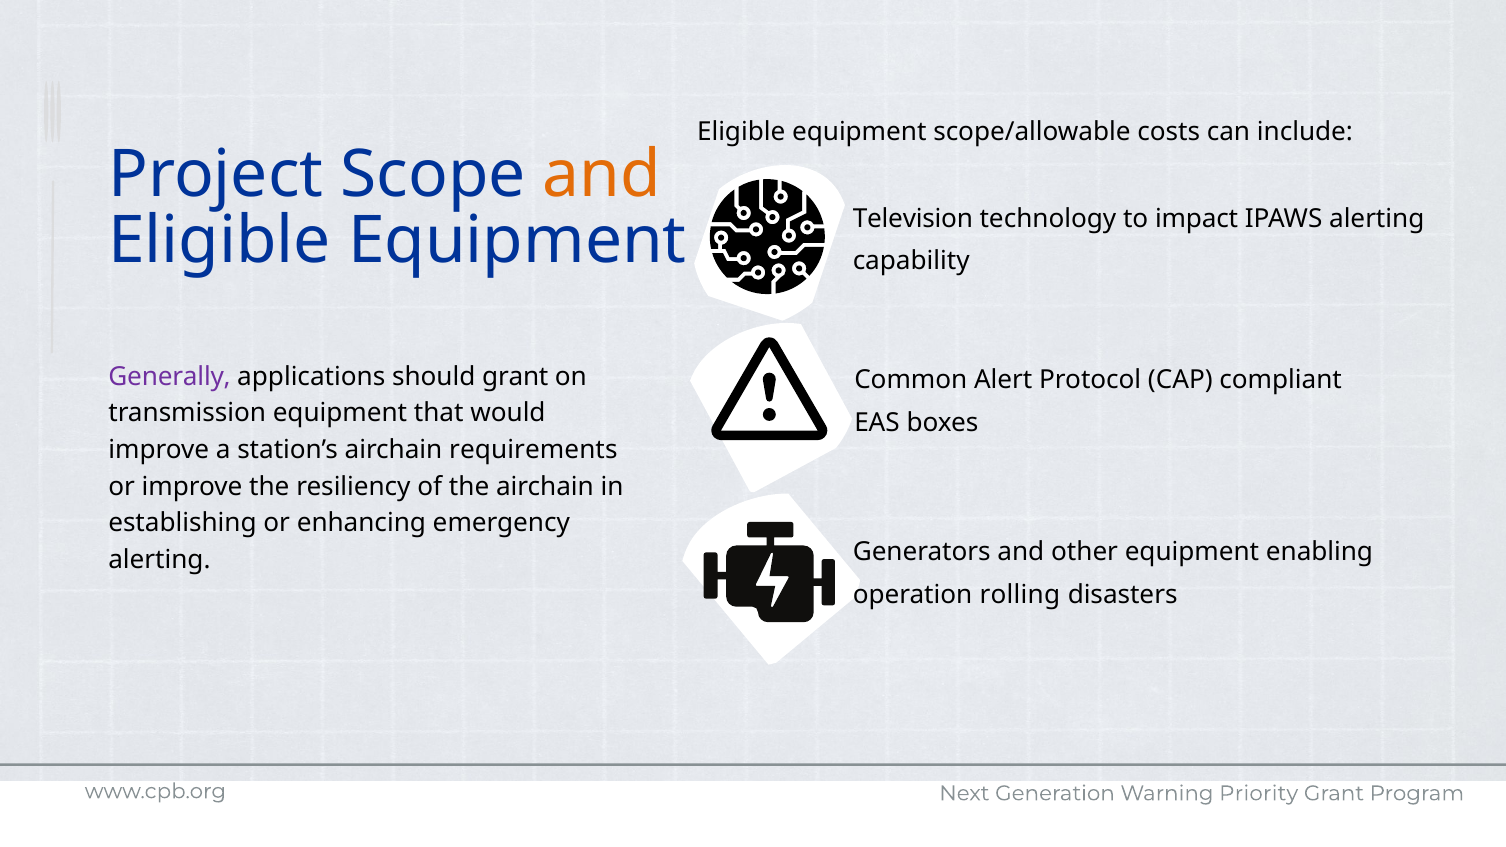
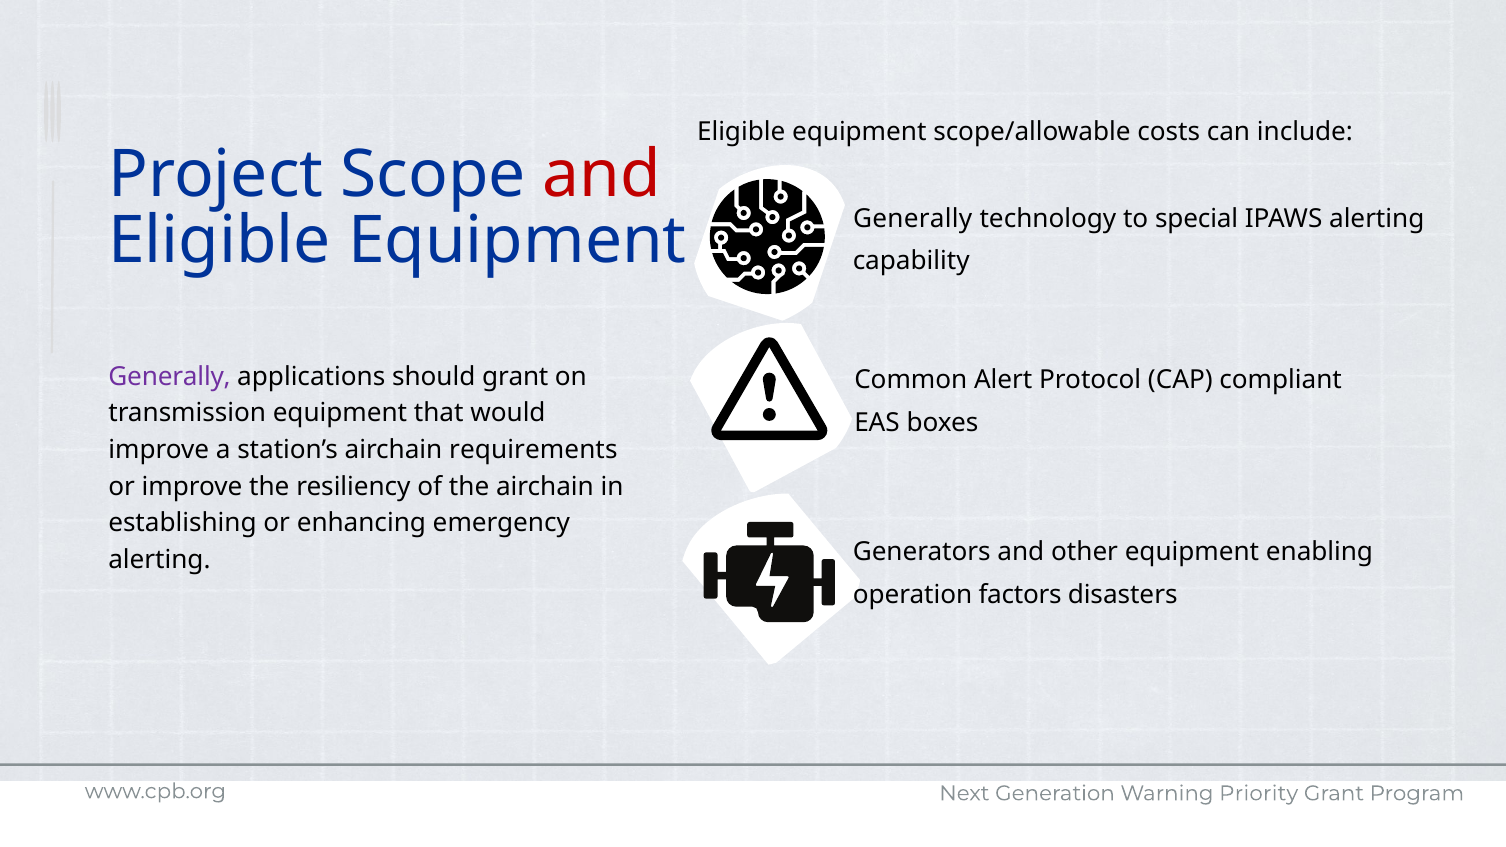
and at (602, 175) colour: orange -> red
Television at (913, 219): Television -> Generally
impact: impact -> special
rolling: rolling -> factors
